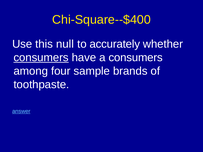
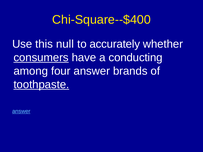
a consumers: consumers -> conducting
four sample: sample -> answer
toothpaste underline: none -> present
